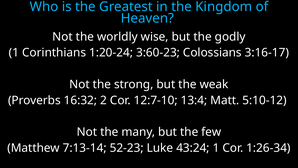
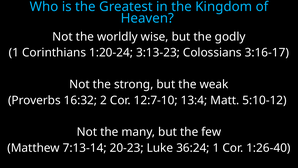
3:60-23: 3:60-23 -> 3:13-23
52-23: 52-23 -> 20-23
43:24: 43:24 -> 36:24
1:26-34: 1:26-34 -> 1:26-40
